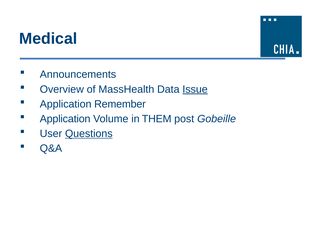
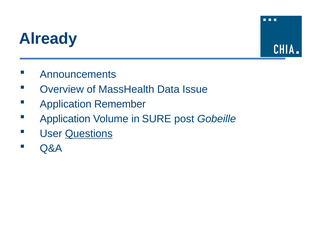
Medical: Medical -> Already
Issue underline: present -> none
THEM: THEM -> SURE
